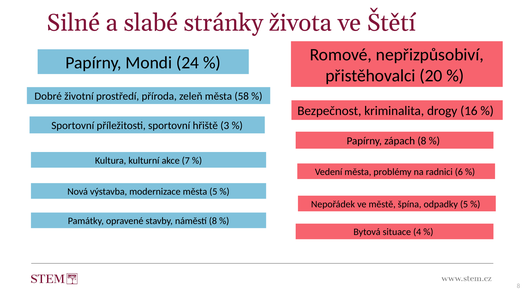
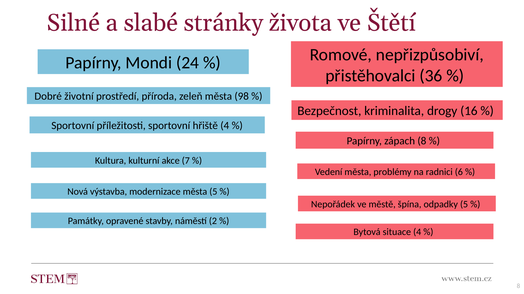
20: 20 -> 36
58: 58 -> 98
hřiště 3: 3 -> 4
náměstí 8: 8 -> 2
